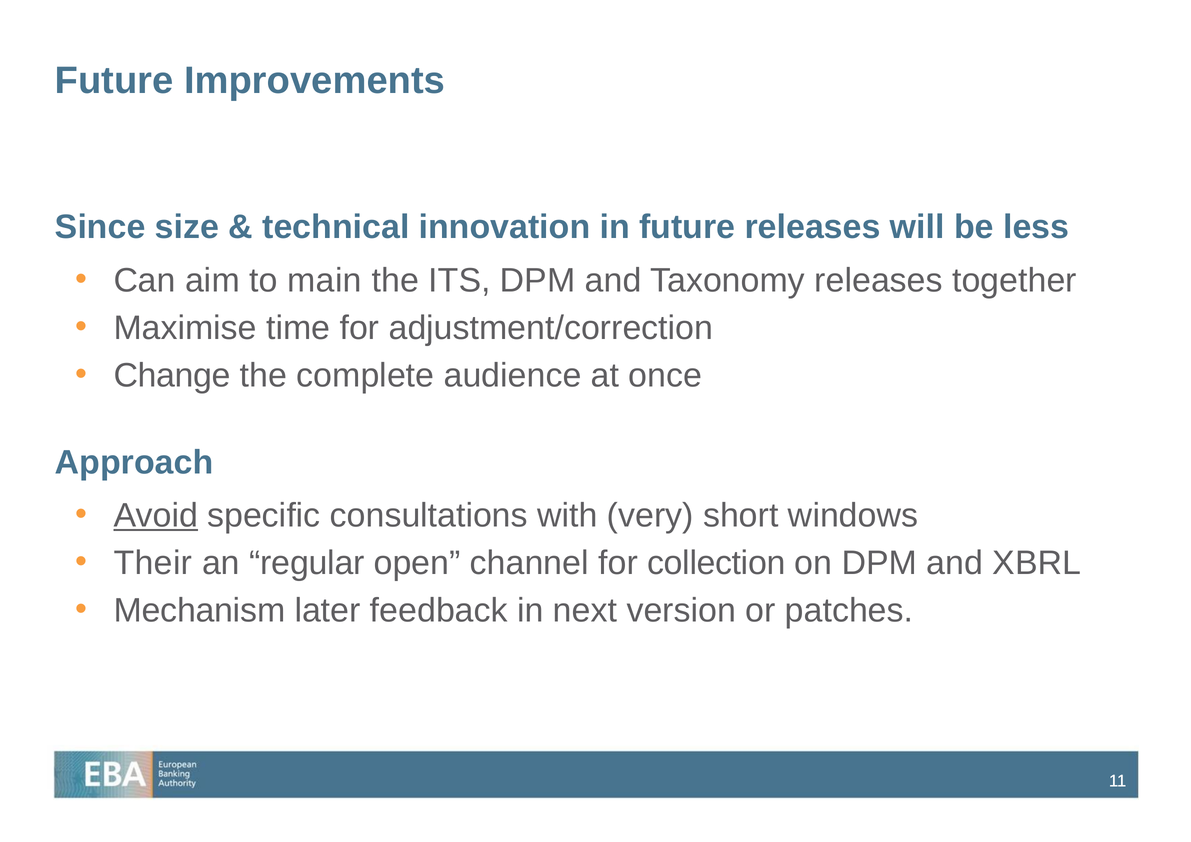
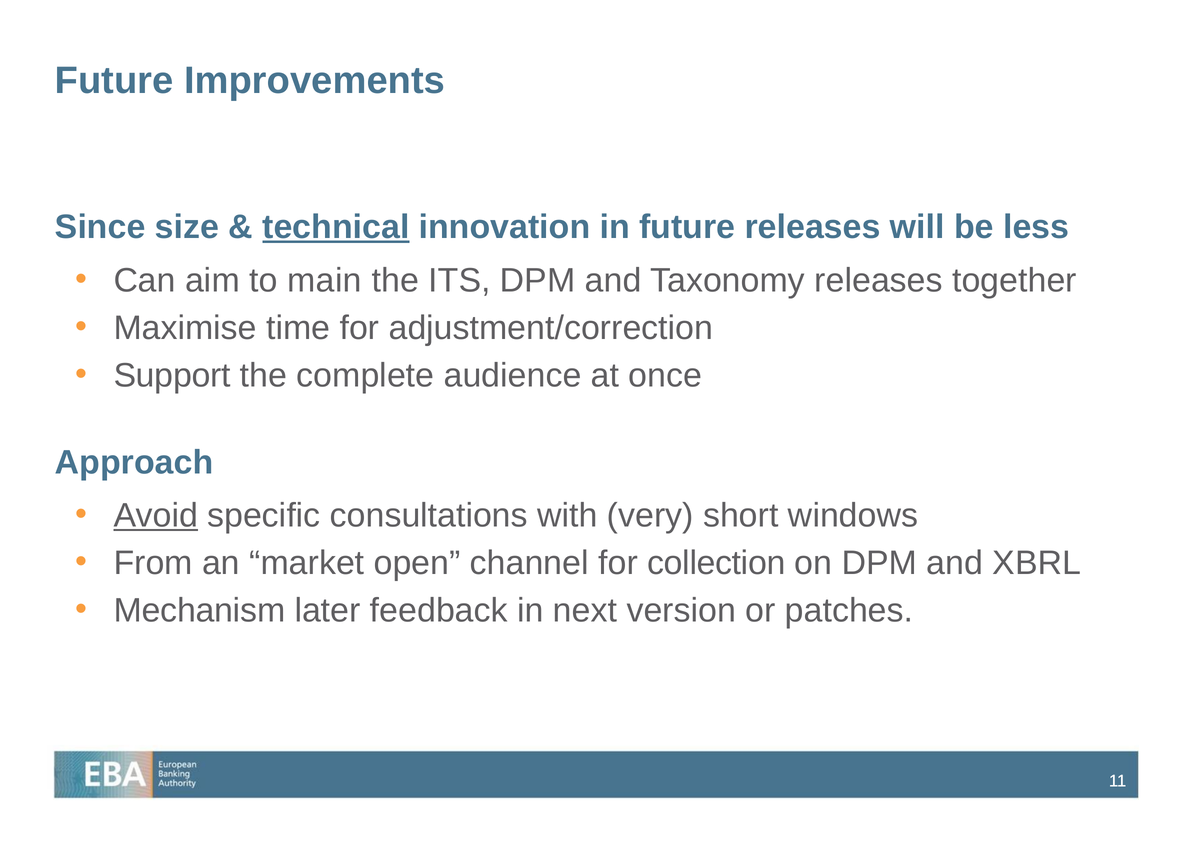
technical underline: none -> present
Change: Change -> Support
Their: Their -> From
regular: regular -> market
